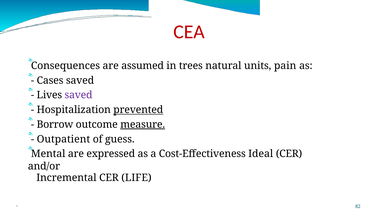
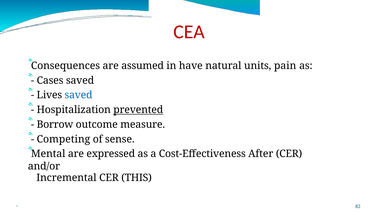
trees: trees -> have
saved at (79, 95) colour: purple -> blue
measure underline: present -> none
Outpatient: Outpatient -> Competing
guess: guess -> sense
Ideal: Ideal -> After
LIFE: LIFE -> THIS
